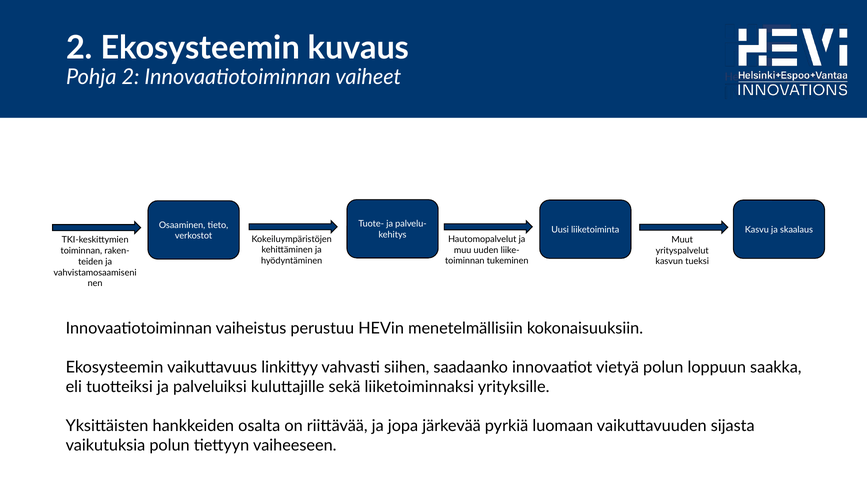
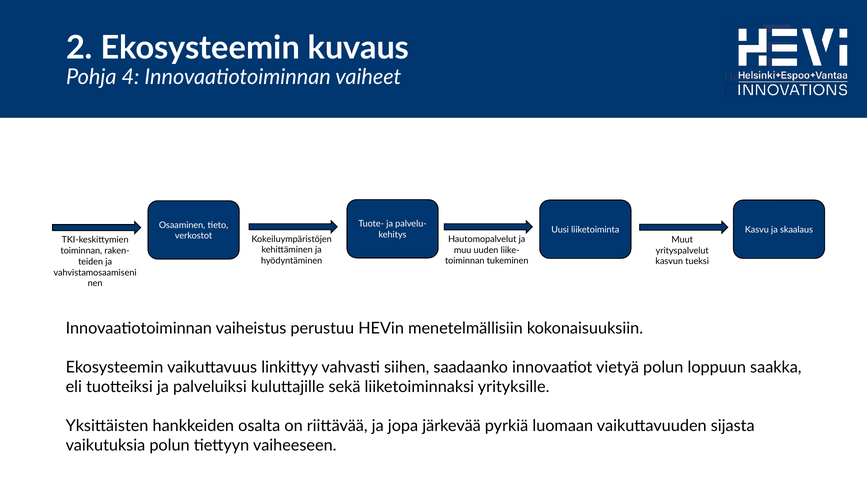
Pohja 2: 2 -> 4
